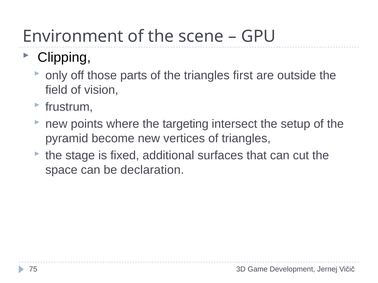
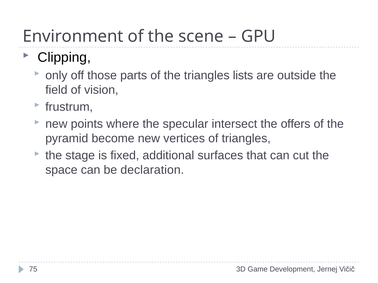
first: first -> lists
targeting: targeting -> specular
setup: setup -> offers
